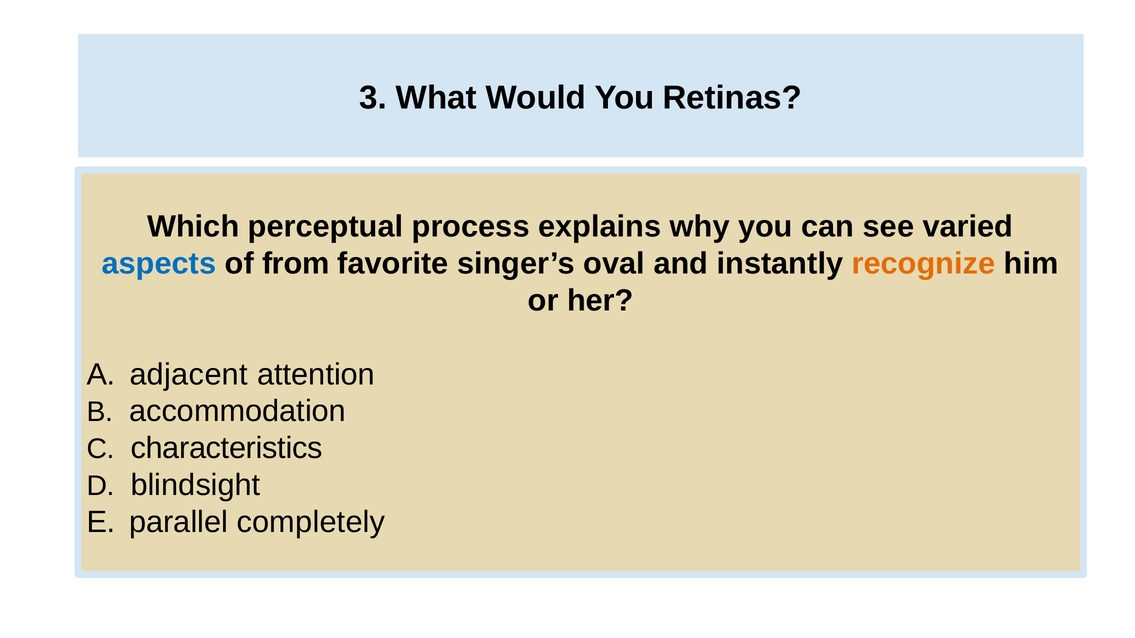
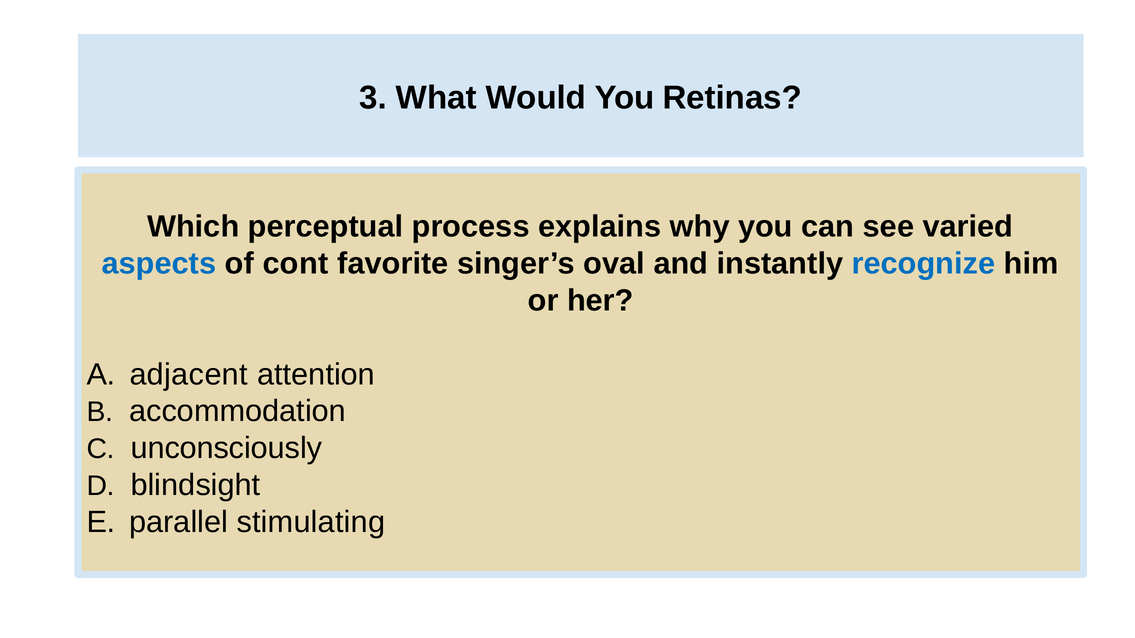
from: from -> cont
recognize colour: orange -> blue
characteristics: characteristics -> unconsciously
completely: completely -> stimulating
